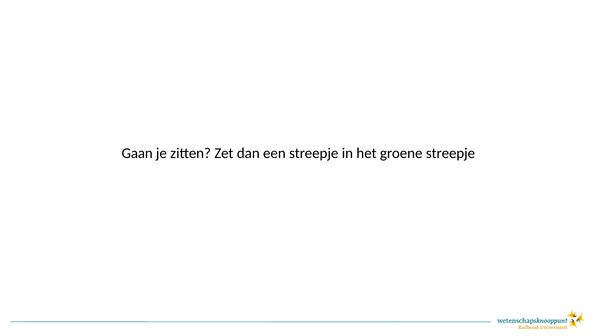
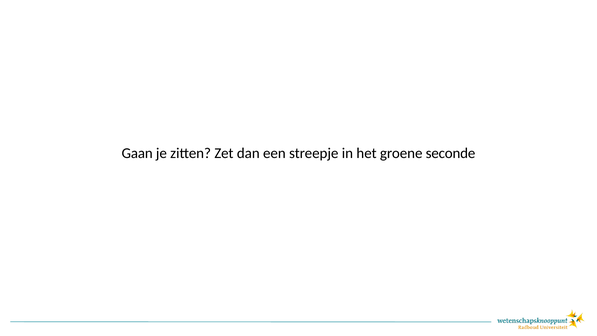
groene streepje: streepje -> seconde
